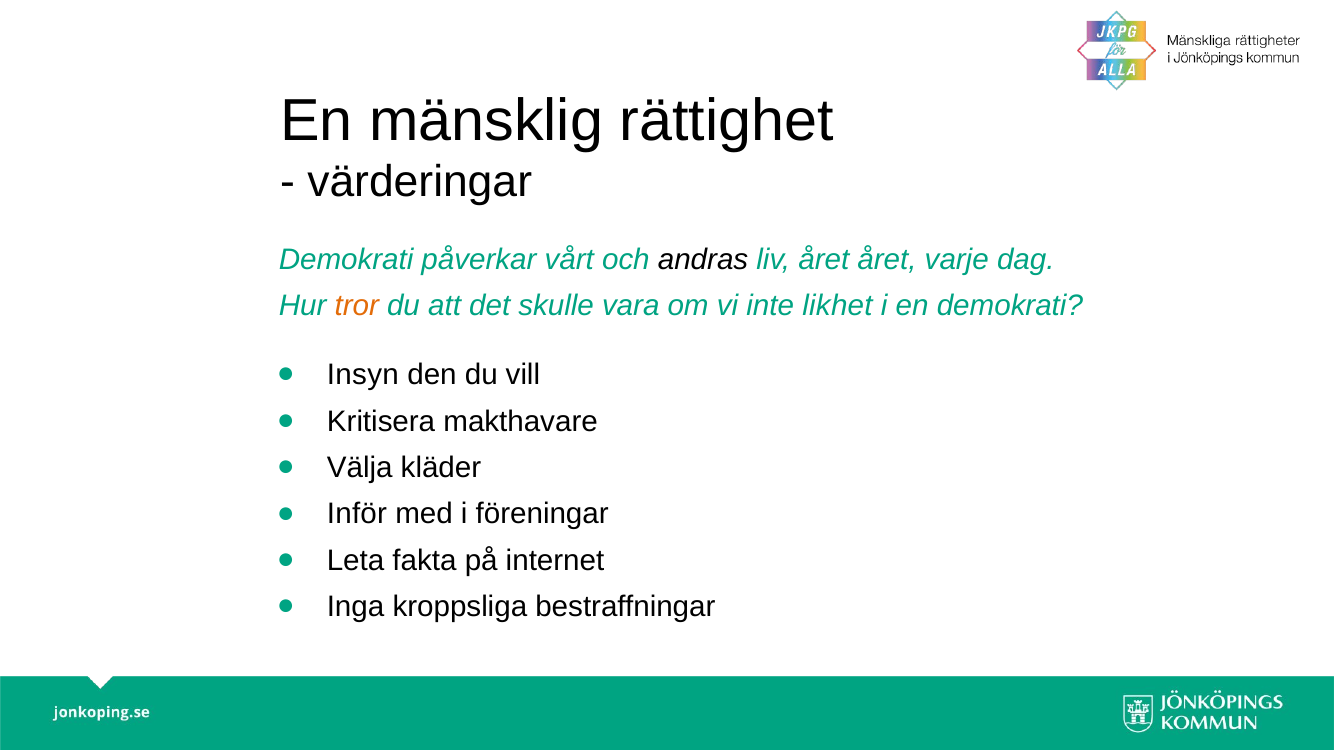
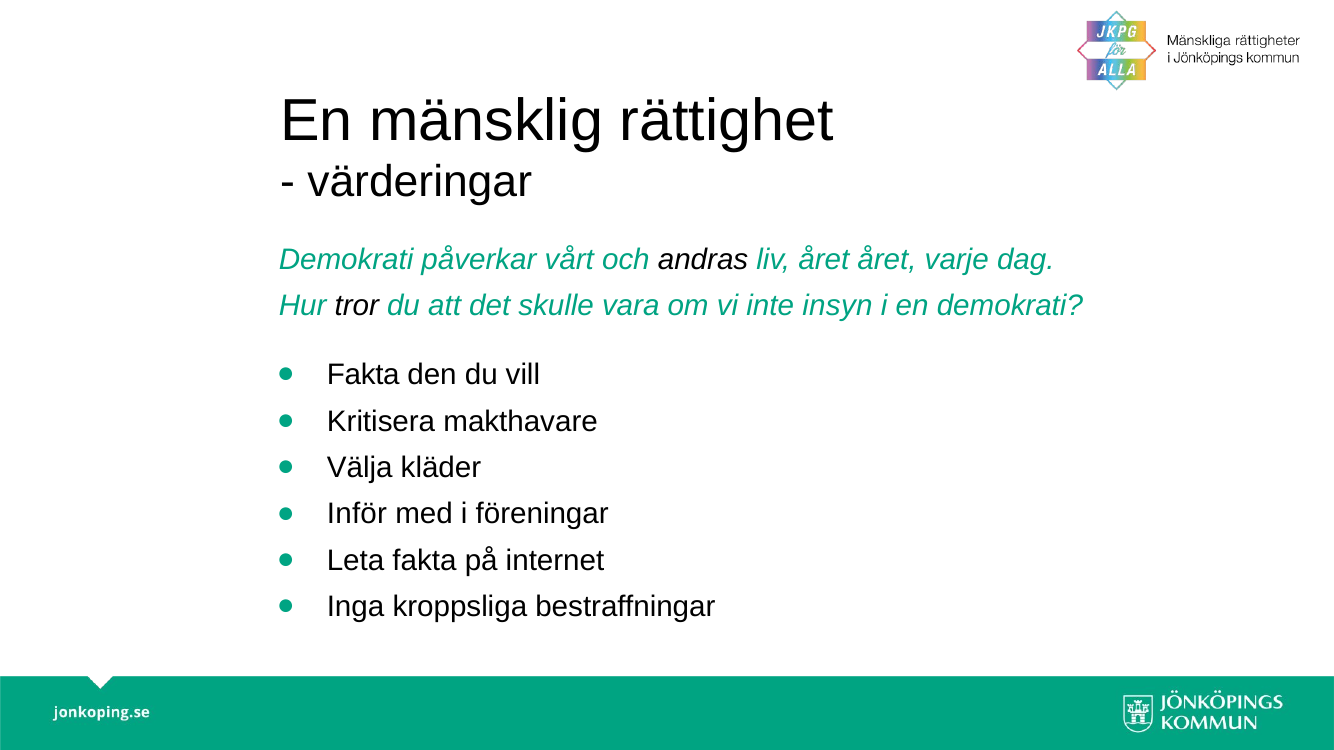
tror colour: orange -> black
likhet: likhet -> insyn
Insyn at (363, 375): Insyn -> Fakta
